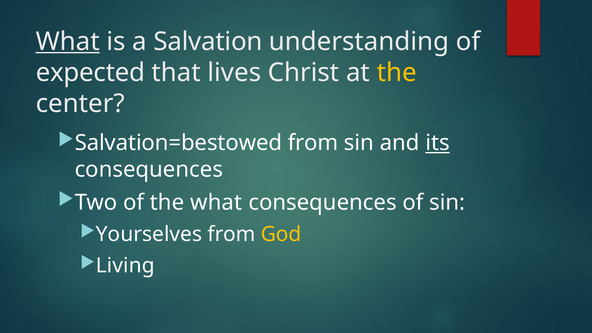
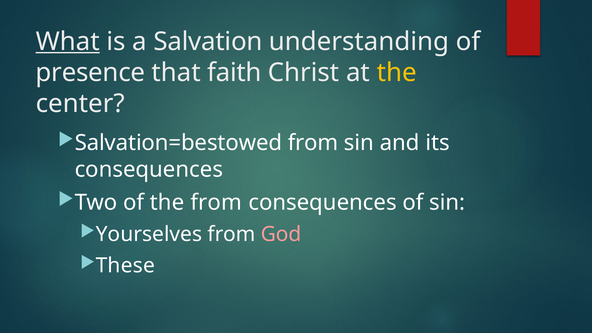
expected: expected -> presence
lives: lives -> faith
its underline: present -> none
the what: what -> from
God colour: yellow -> pink
Living: Living -> These
